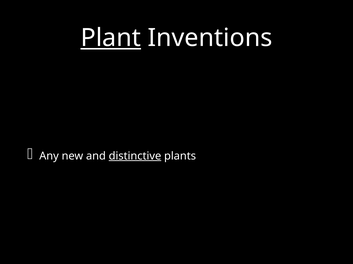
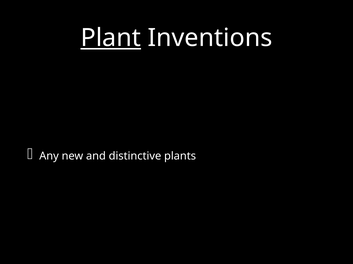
distinctive underline: present -> none
